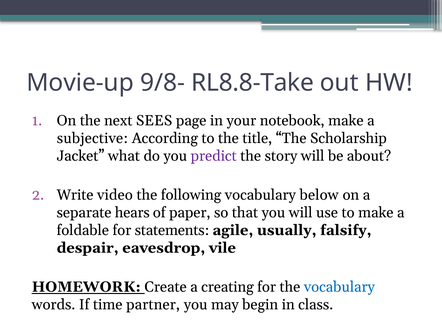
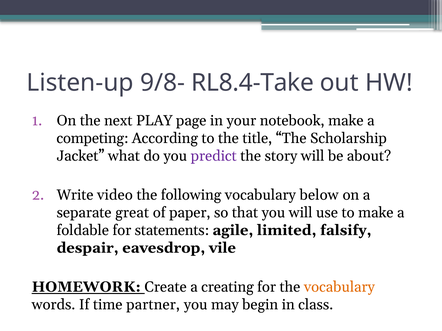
Movie-up: Movie-up -> Listen-up
RL8.8-Take: RL8.8-Take -> RL8.4-Take
SEES: SEES -> PLAY
subjective: subjective -> competing
hears: hears -> great
usually: usually -> limited
vocabulary at (339, 287) colour: blue -> orange
